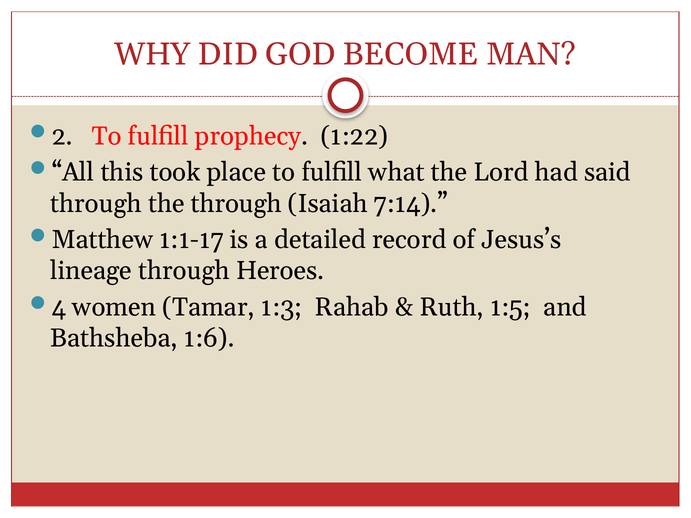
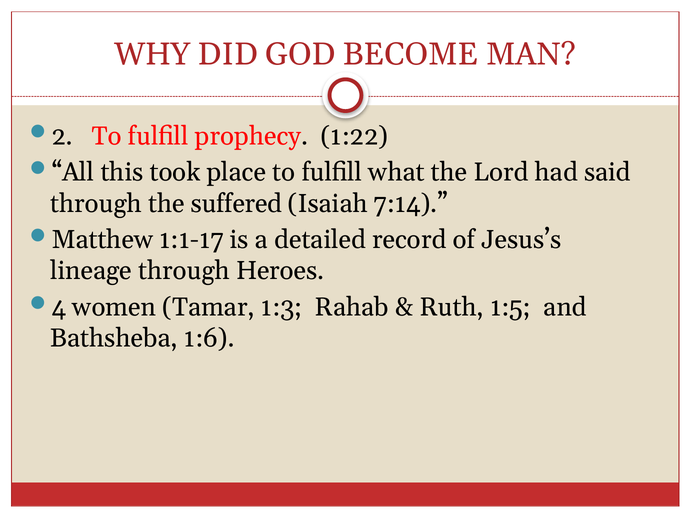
the through: through -> suffered
